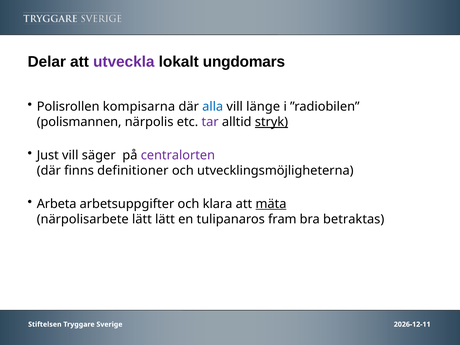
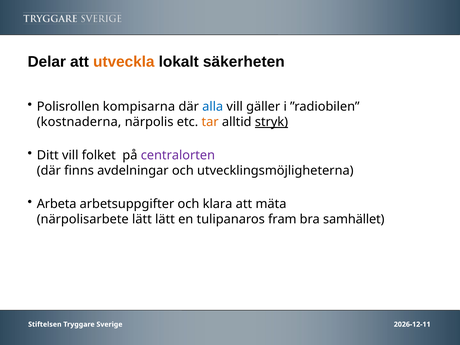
utveckla colour: purple -> orange
ungdomars: ungdomars -> säkerheten
länge: länge -> gäller
polismannen: polismannen -> kostnaderna
tar colour: purple -> orange
Just: Just -> Ditt
säger: säger -> folket
definitioner: definitioner -> avdelningar
mäta underline: present -> none
betraktas: betraktas -> samhället
